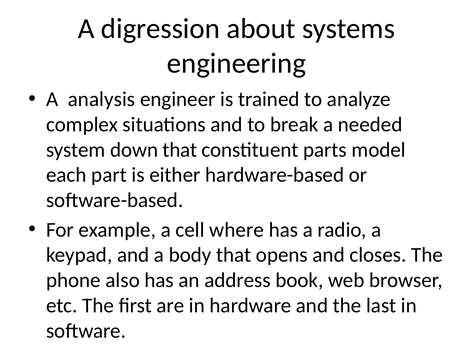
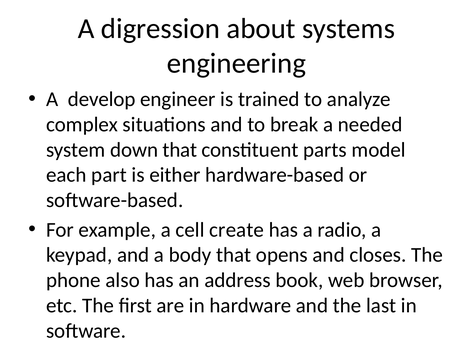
analysis: analysis -> develop
where: where -> create
